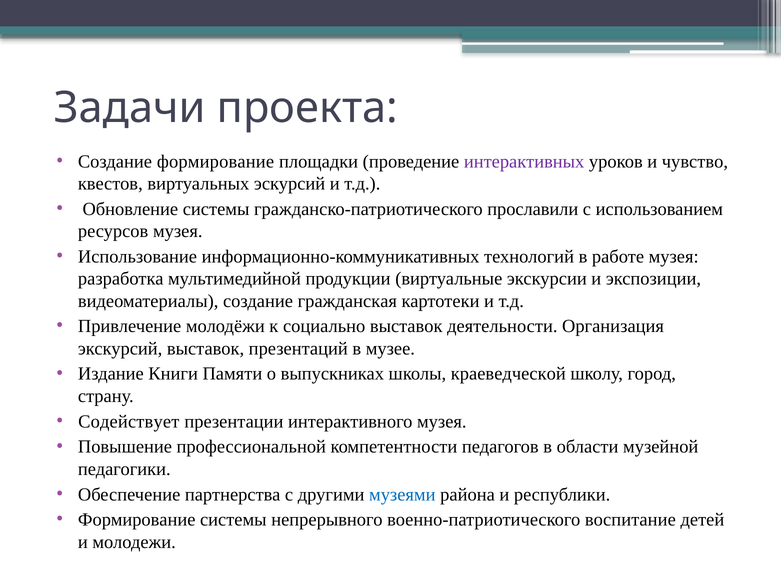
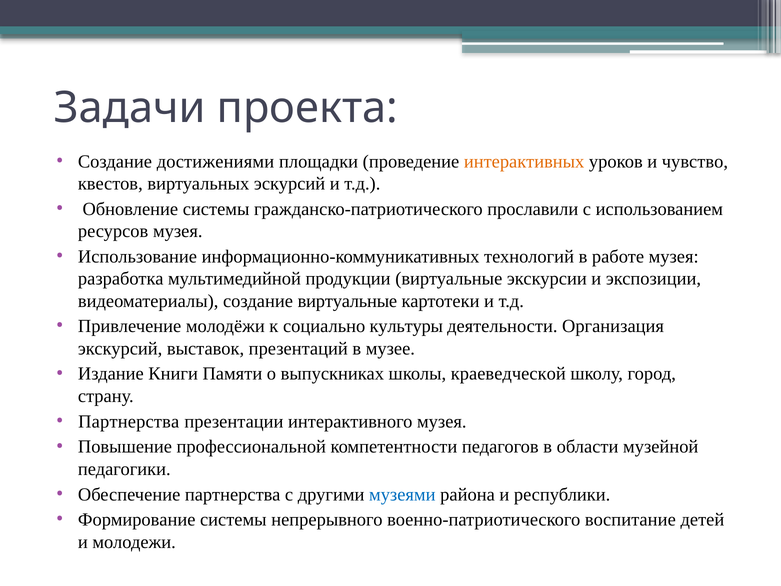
Создание формирование: формирование -> достижениями
интерактивных colour: purple -> orange
создание гражданская: гражданская -> виртуальные
социально выставок: выставок -> культуры
Содействует at (129, 421): Содействует -> Партнерства
